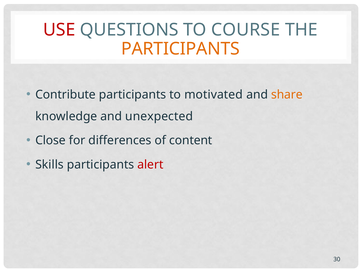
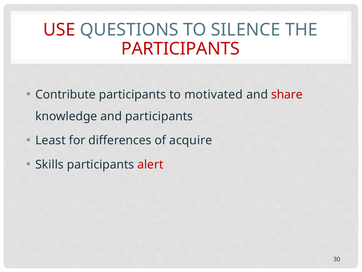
COURSE: COURSE -> SILENCE
PARTICIPANTS at (180, 49) colour: orange -> red
share colour: orange -> red
and unexpected: unexpected -> participants
Close: Close -> Least
content: content -> acquire
